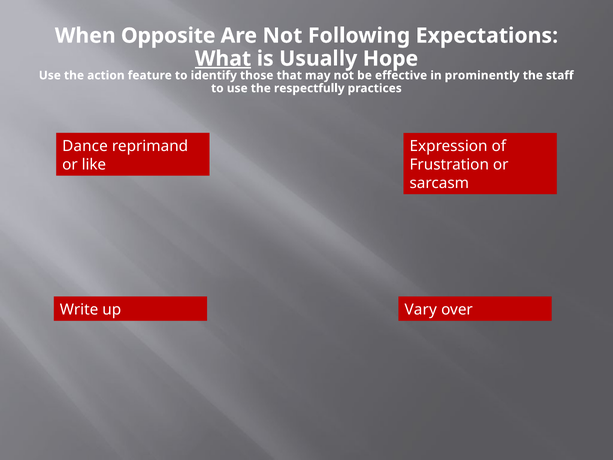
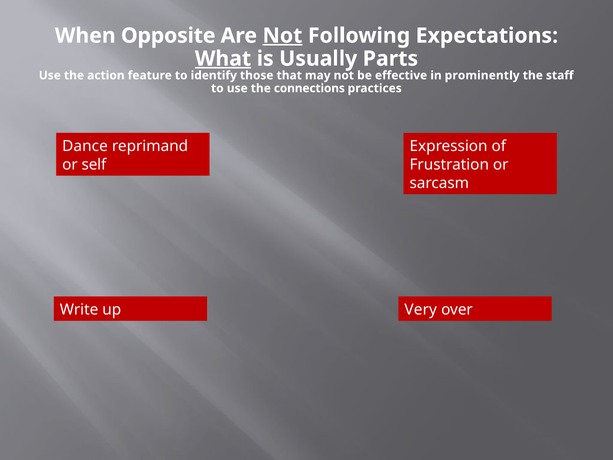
Not at (282, 36) underline: none -> present
Hope: Hope -> Parts
respectfully: respectfully -> connections
like: like -> self
Vary: Vary -> Very
